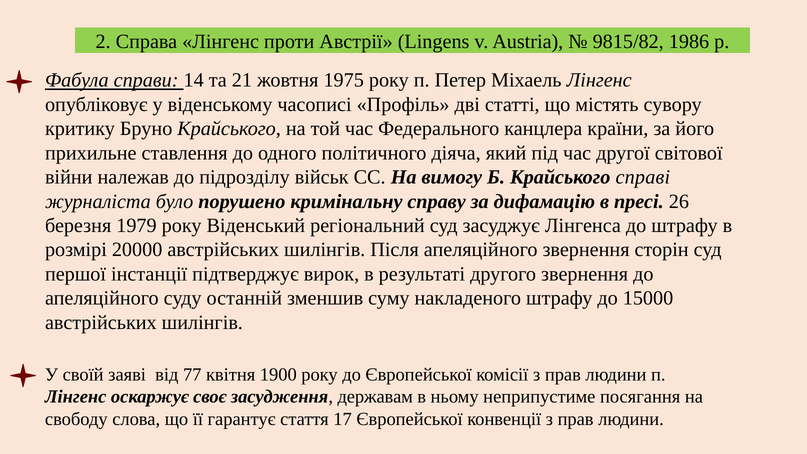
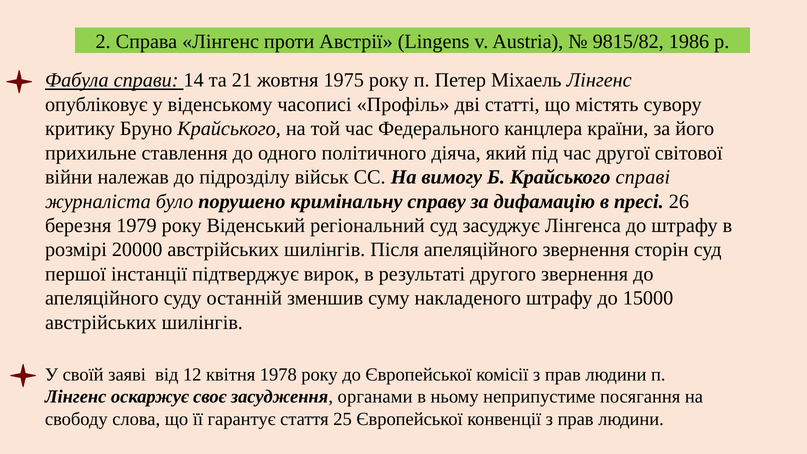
77: 77 -> 12
1900: 1900 -> 1978
державам: державам -> органами
17: 17 -> 25
